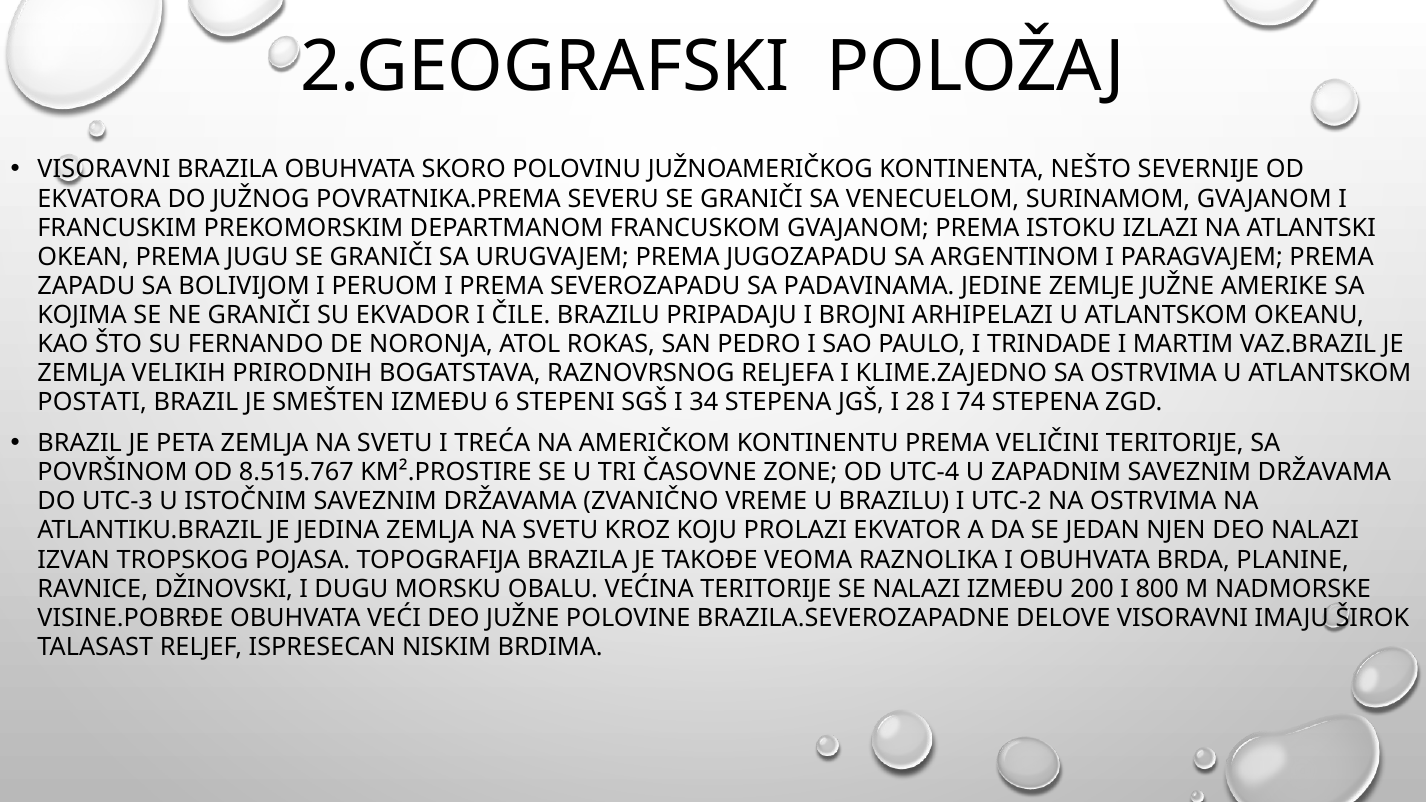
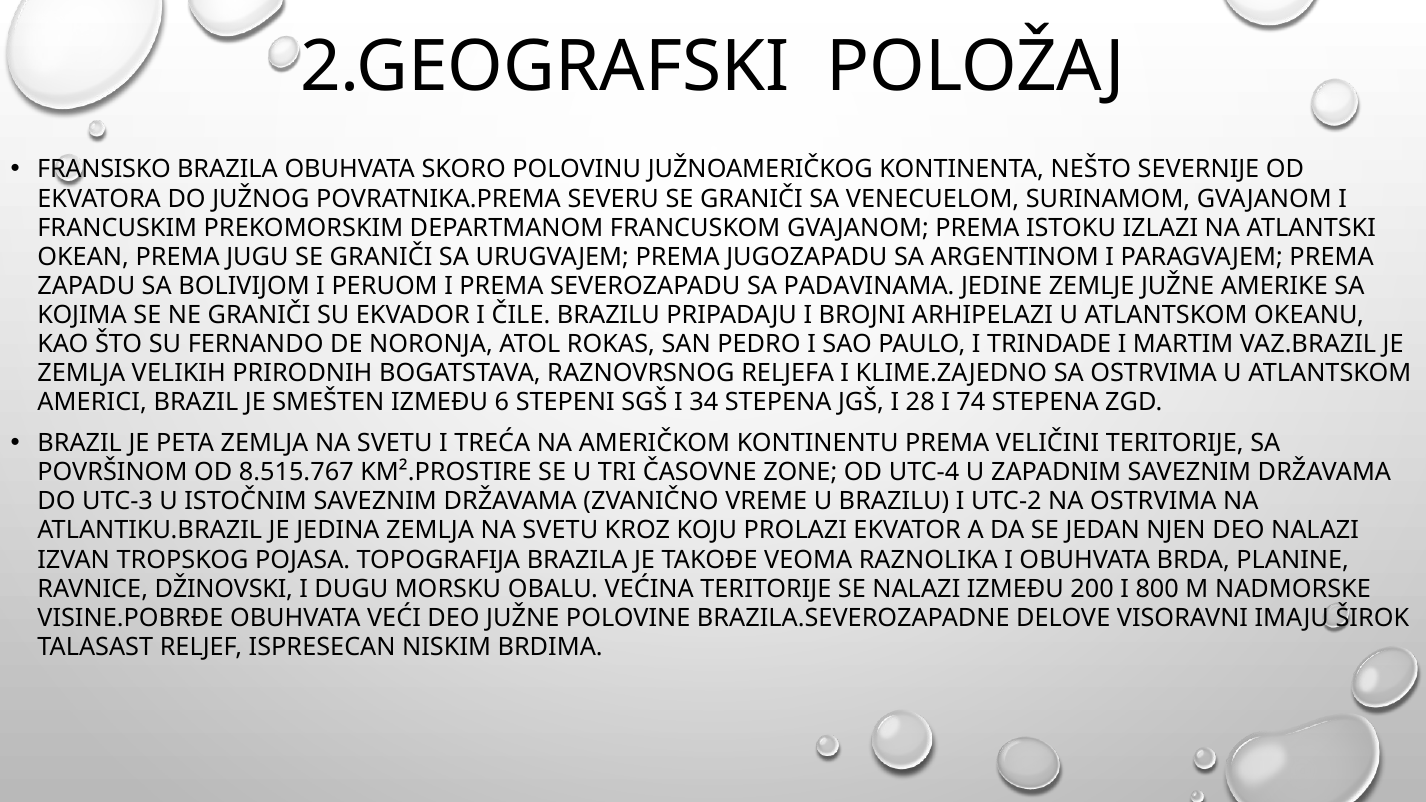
VISORAVNI at (104, 170): VISORAVNI -> FRANSISKO
POSTATI: POSTATI -> AMERICI
